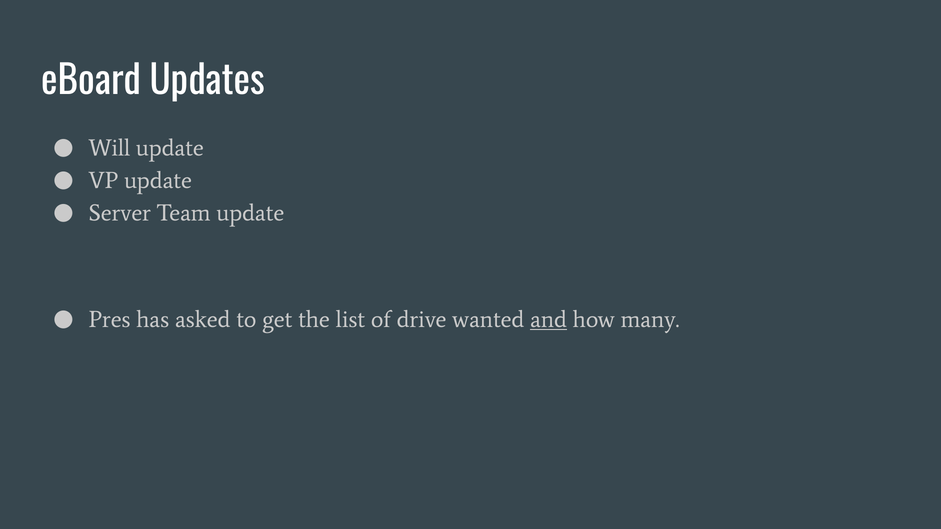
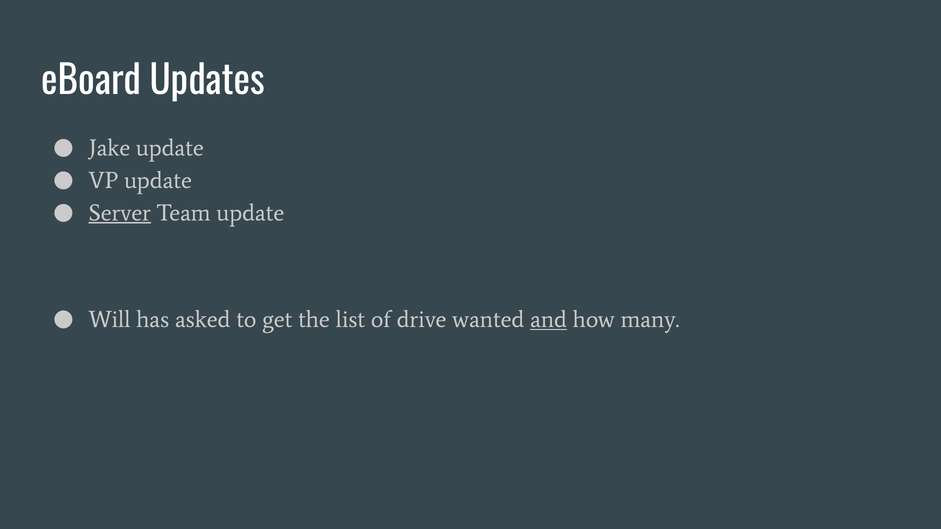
Will: Will -> Jake
Server underline: none -> present
Pres: Pres -> Will
